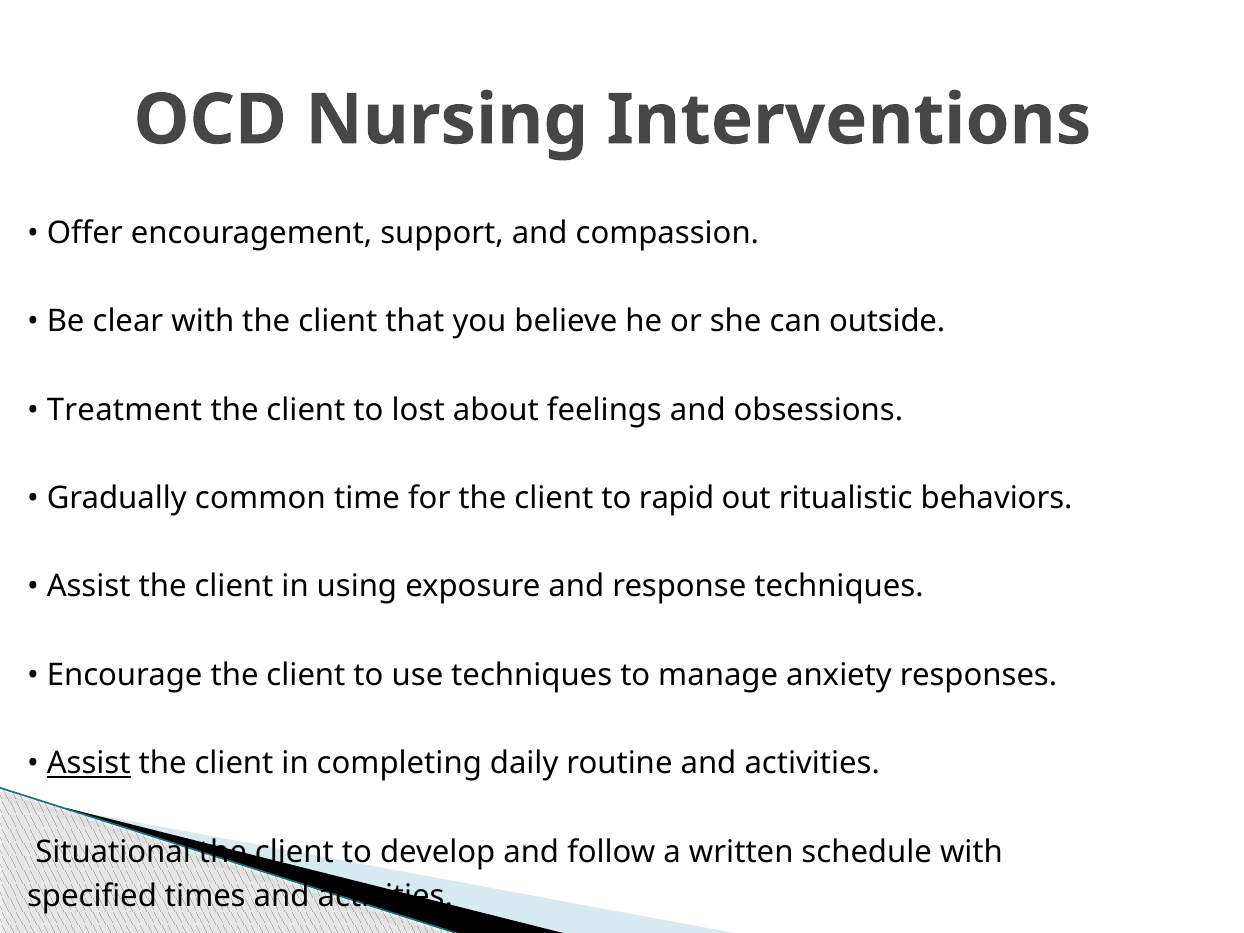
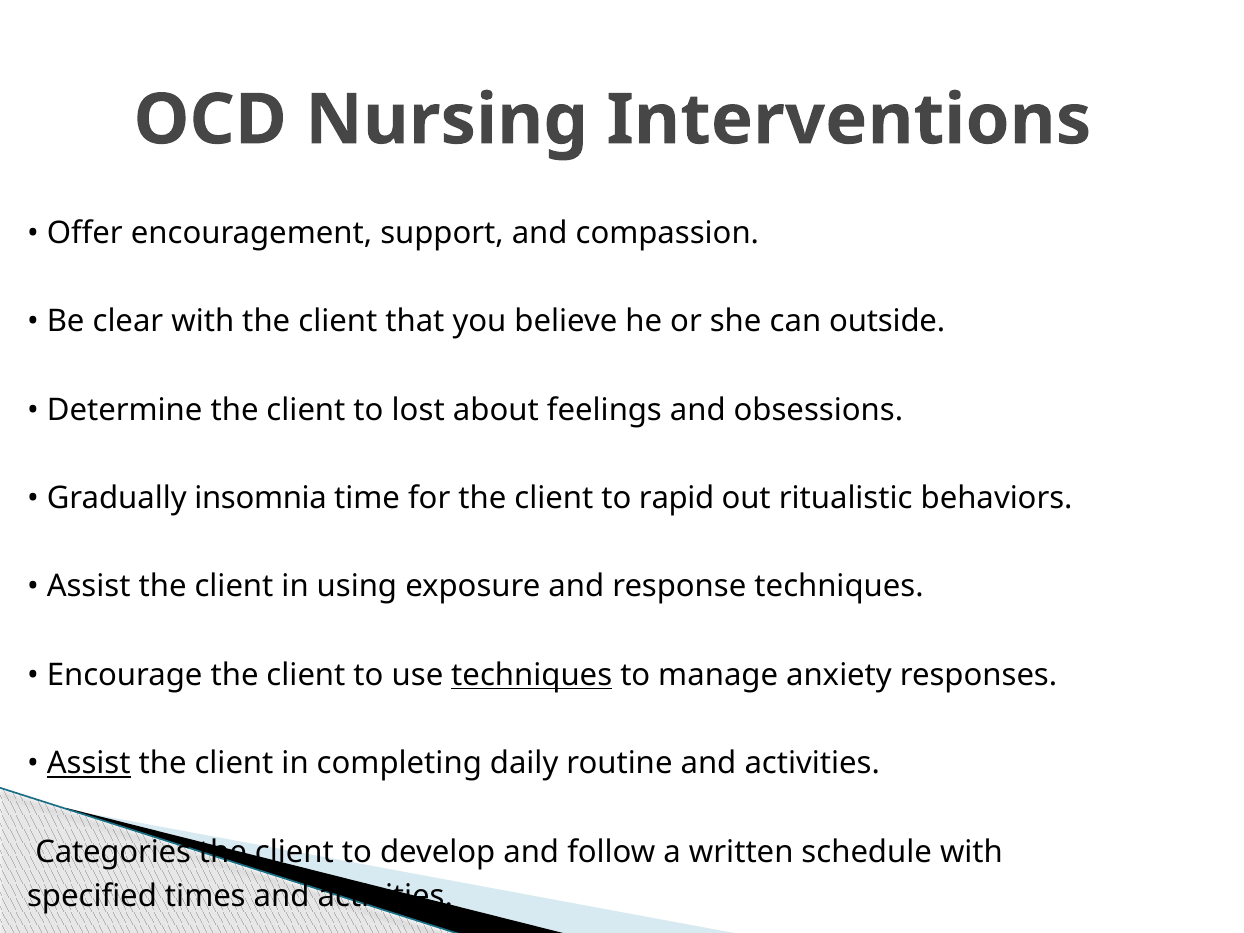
Treatment: Treatment -> Determine
common: common -> insomnia
techniques at (532, 675) underline: none -> present
Situational: Situational -> Categories
